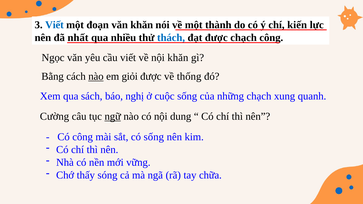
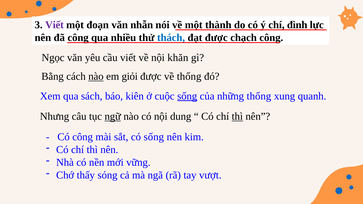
Viết at (54, 25) colour: blue -> purple
văn khăn: khăn -> nhẫn
kiến: kiến -> đình
đã nhất: nhất -> công
nghị: nghị -> kiên
sống at (187, 96) underline: none -> present
những chạch: chạch -> thống
Cường: Cường -> Nhưng
thì at (237, 117) underline: none -> present
chữa: chữa -> vượt
